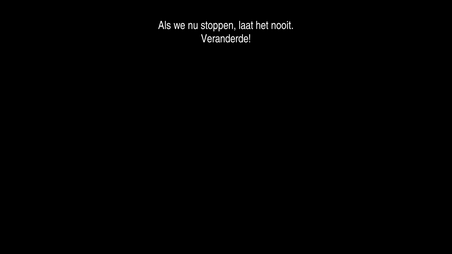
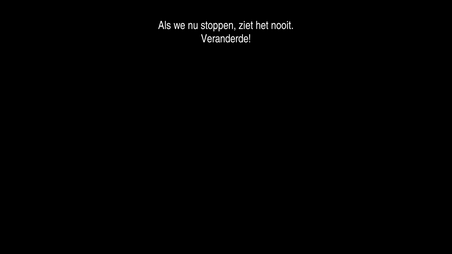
laat: laat -> ziet
